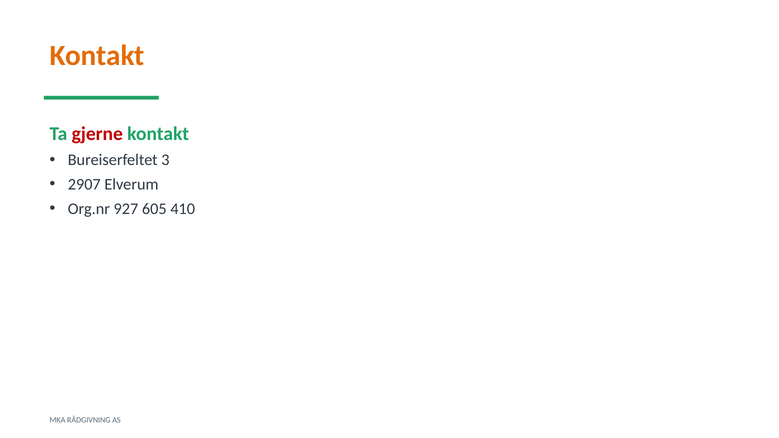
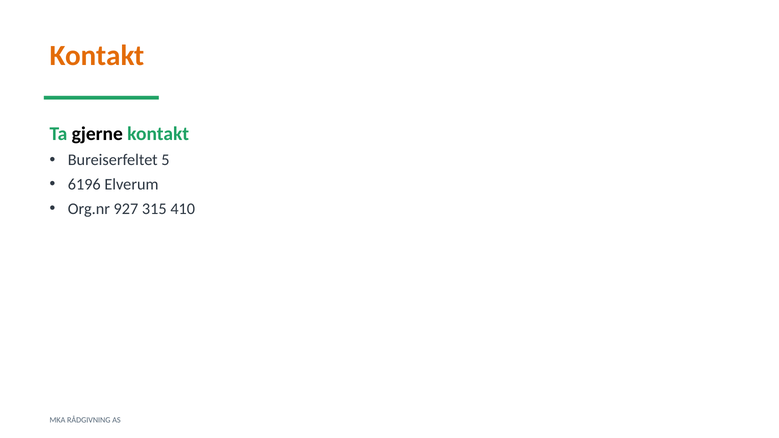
gjerne colour: red -> black
3: 3 -> 5
2907: 2907 -> 6196
605: 605 -> 315
